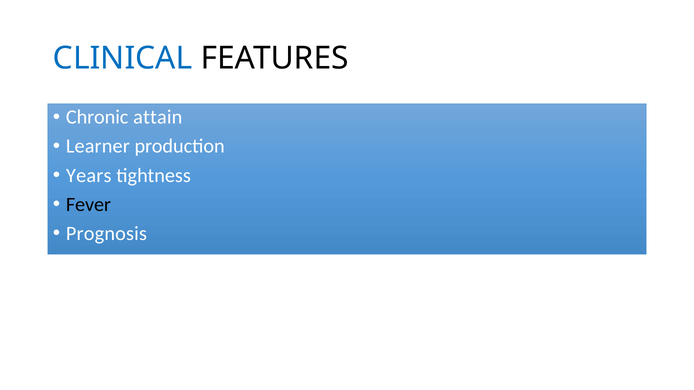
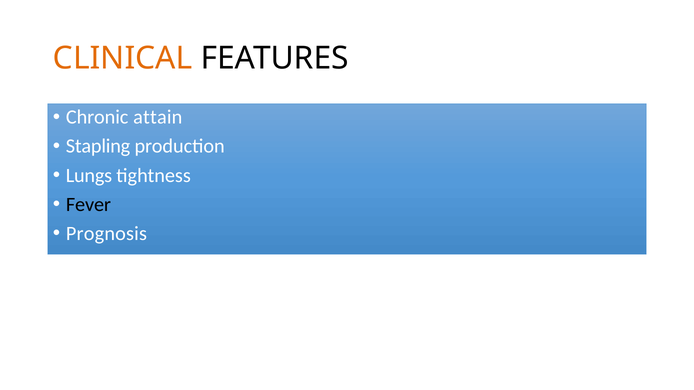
CLINICAL colour: blue -> orange
Learner: Learner -> Stapling
Years: Years -> Lungs
